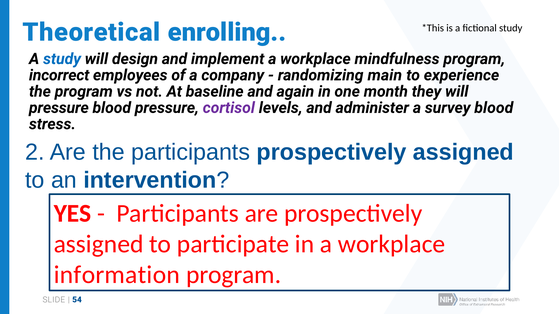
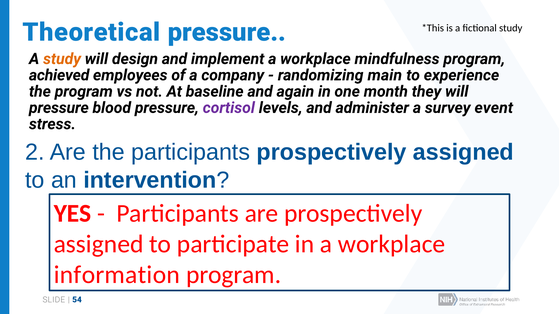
Theoretical enrolling: enrolling -> pressure
study at (62, 59) colour: blue -> orange
incorrect: incorrect -> achieved
survey blood: blood -> event
